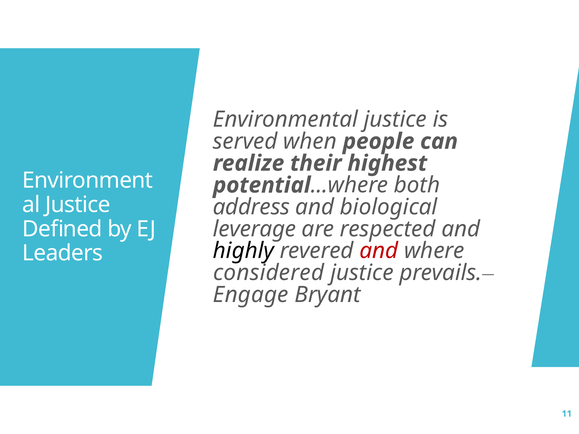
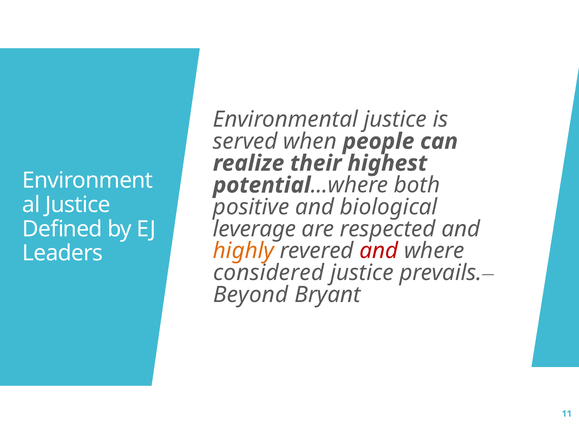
address: address -> positive
highly colour: black -> orange
Engage: Engage -> Beyond
